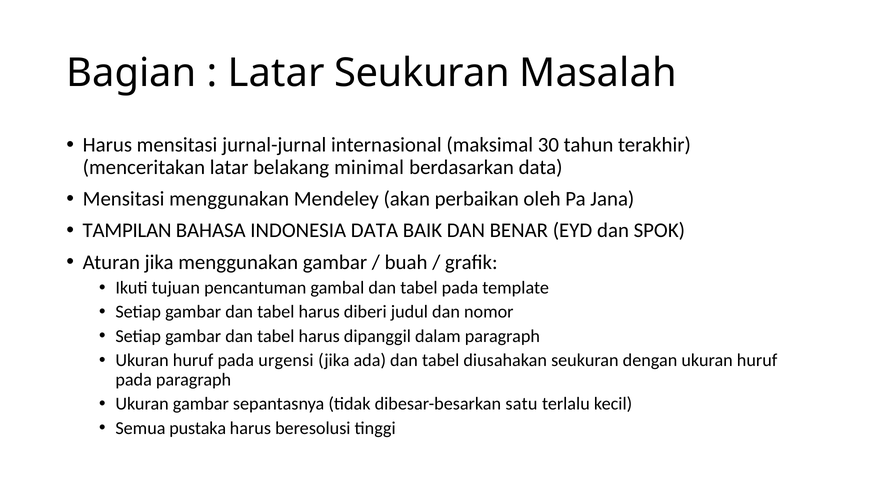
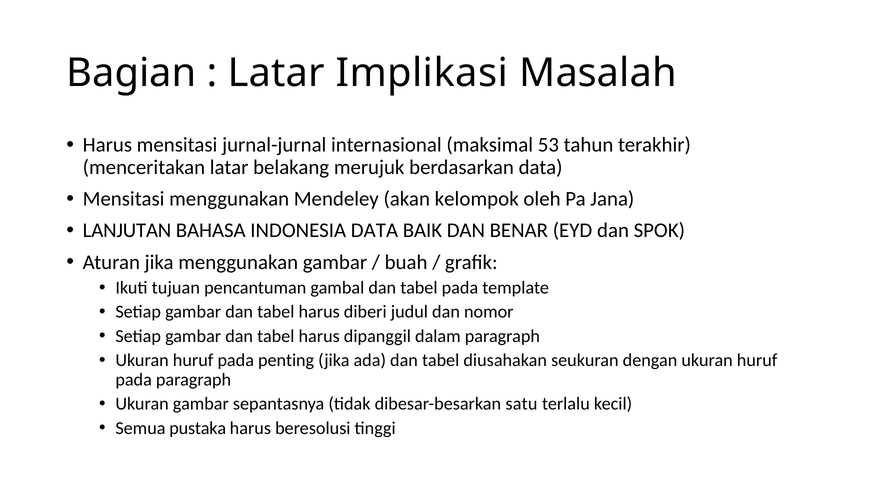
Latar Seukuran: Seukuran -> Implikasi
30: 30 -> 53
minimal: minimal -> merujuk
perbaikan: perbaikan -> kelompok
TAMPILAN: TAMPILAN -> LANJUTAN
urgensi: urgensi -> penting
